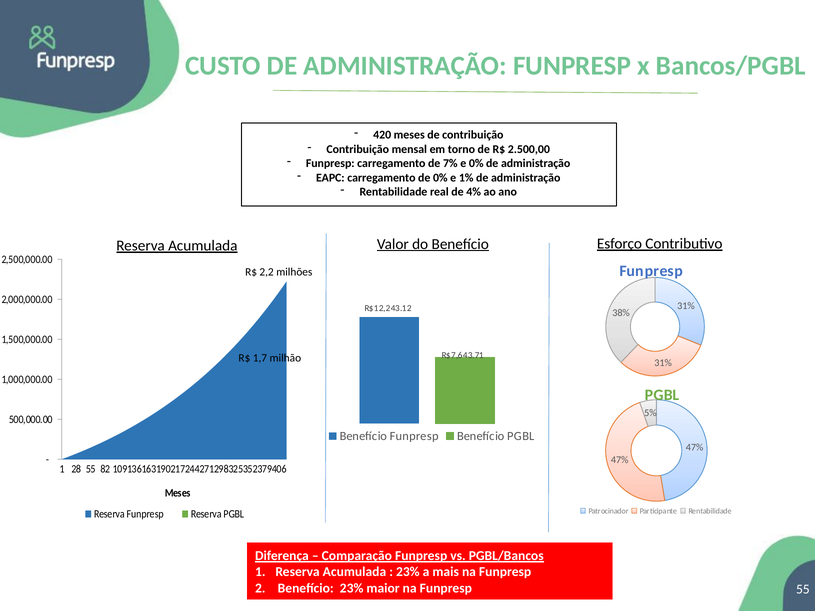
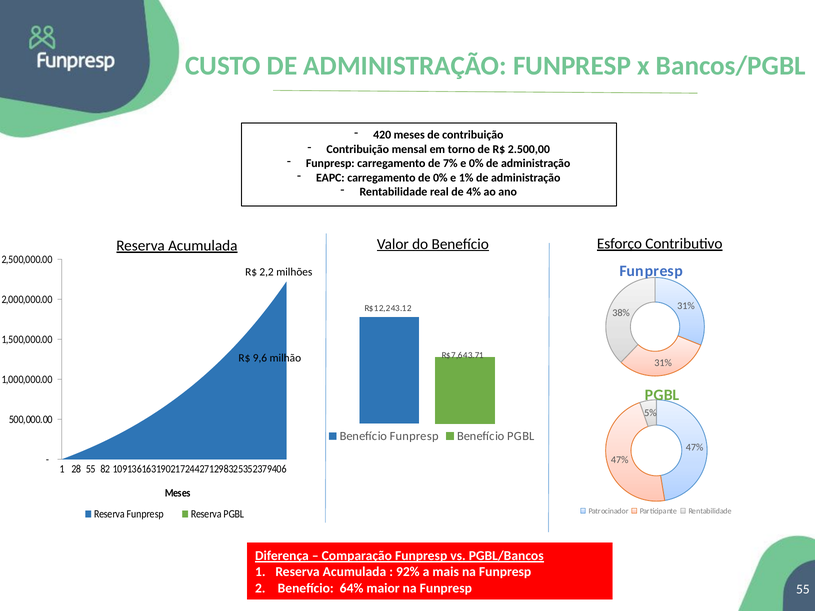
1,7: 1,7 -> 9,6
23% at (408, 572): 23% -> 92%
Benefício 23%: 23% -> 64%
